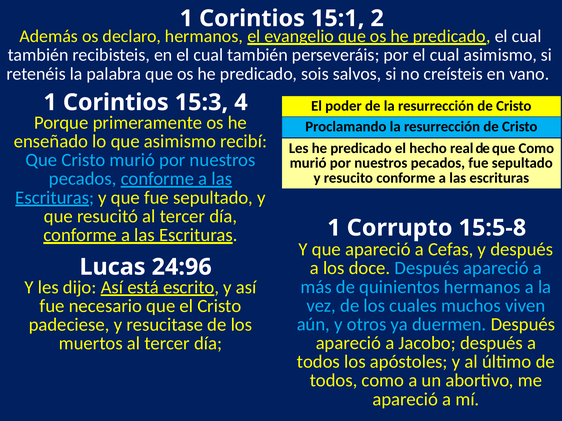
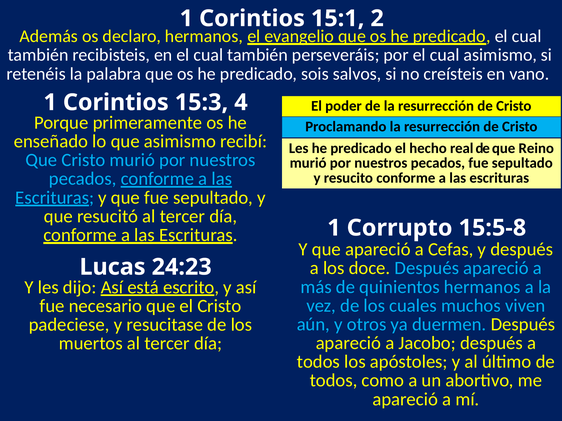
que Como: Como -> Reino
24:96: 24:96 -> 24:23
